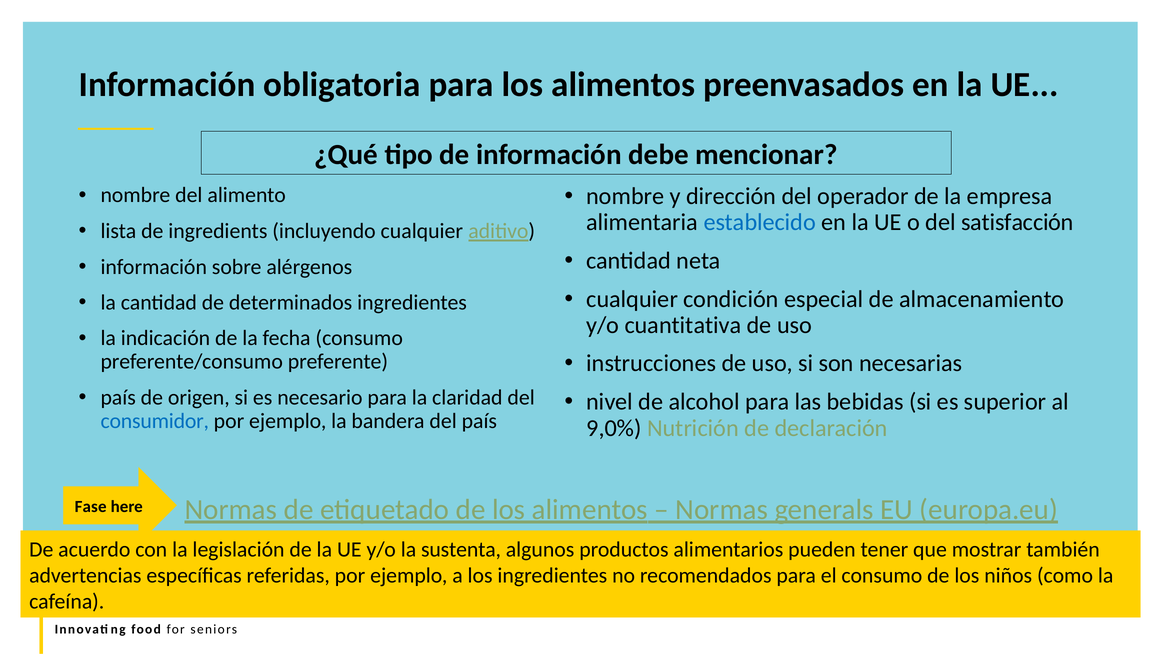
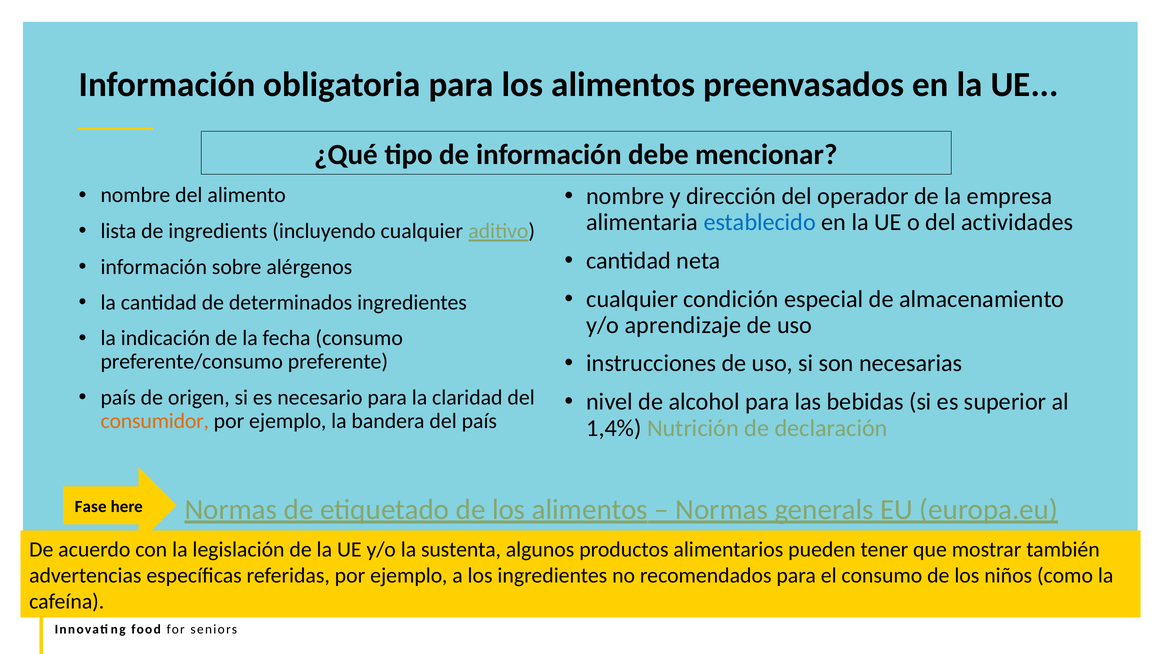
satisfacción: satisfacción -> actividades
cuantitativa: cuantitativa -> aprendizaje
consumidor colour: blue -> orange
9,0%: 9,0% -> 1,4%
